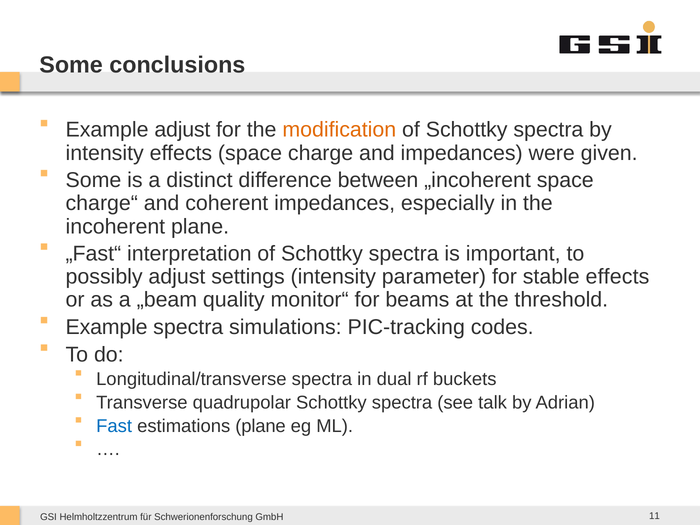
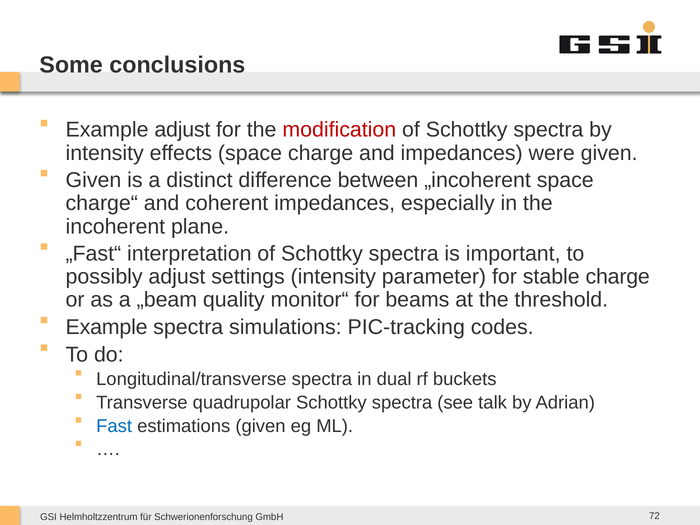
modification colour: orange -> red
Some at (93, 180): Some -> Given
stable effects: effects -> charge
estimations plane: plane -> given
11: 11 -> 72
